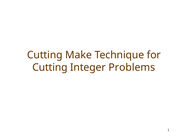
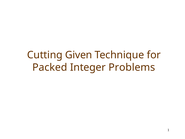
Make: Make -> Given
Cutting at (50, 67): Cutting -> Packed
